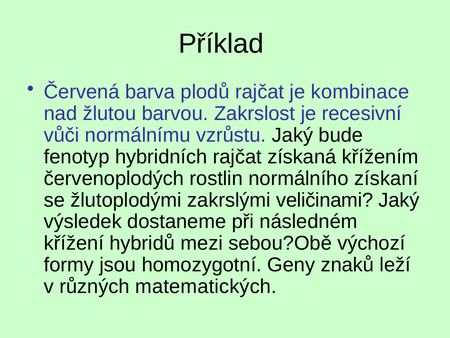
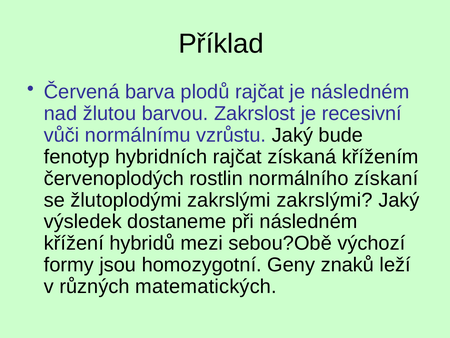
je kombinace: kombinace -> následném
zakrslými veličinami: veličinami -> zakrslými
